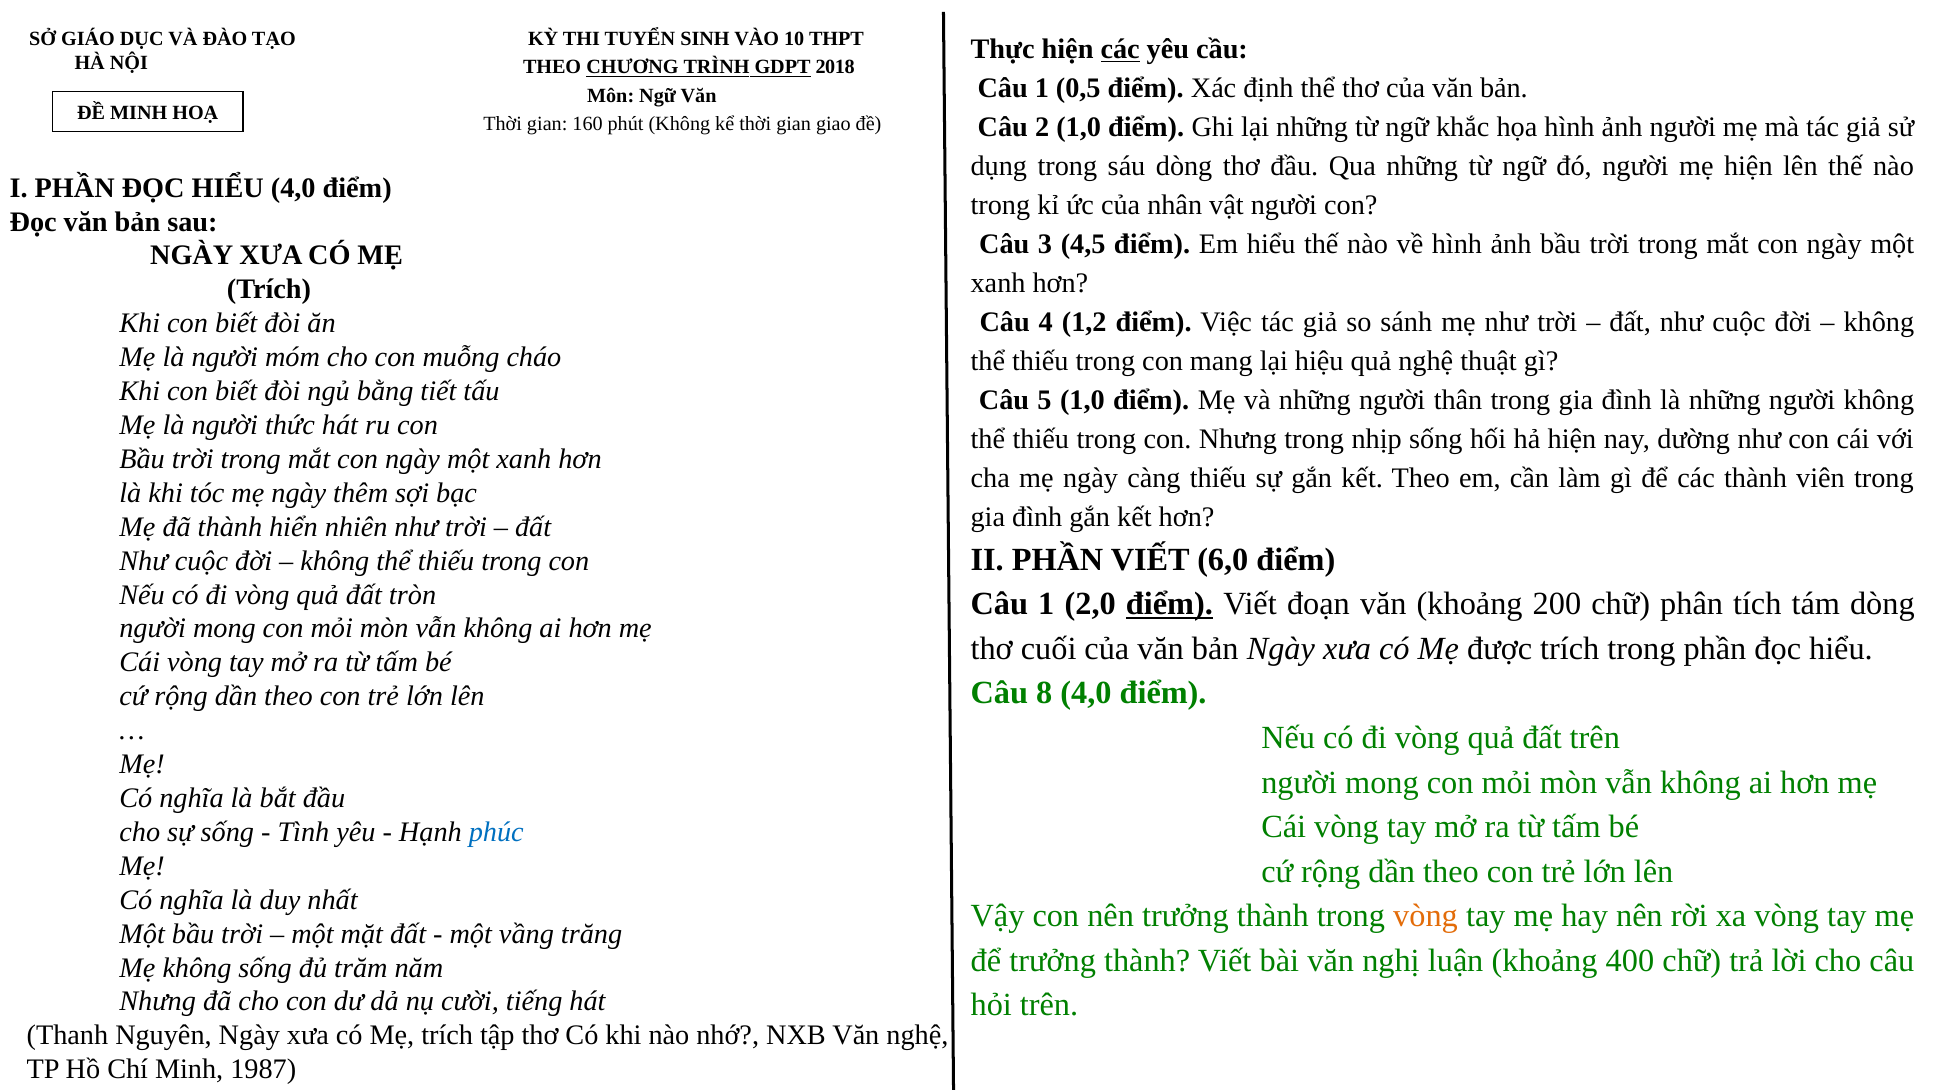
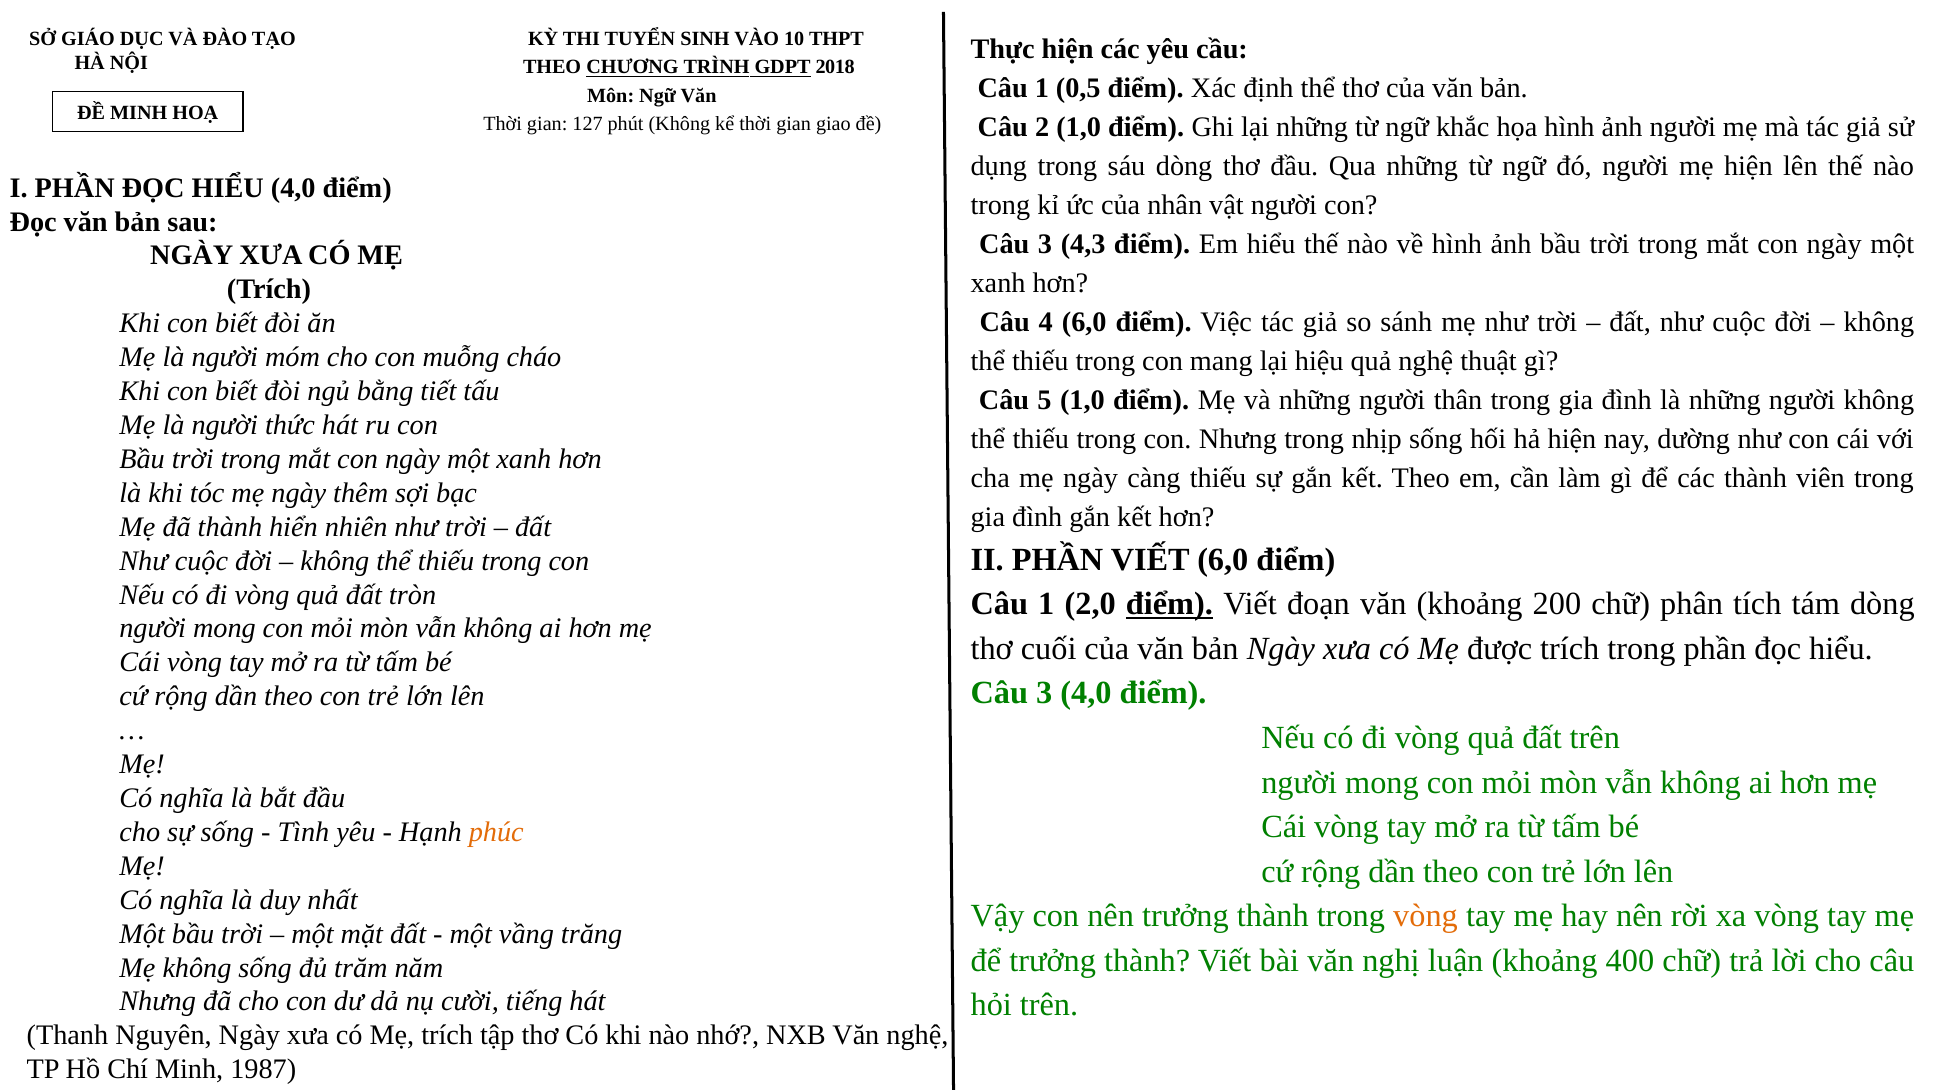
các at (1120, 49) underline: present -> none
160: 160 -> 127
4,5: 4,5 -> 4,3
4 1,2: 1,2 -> 6,0
8 at (1044, 693): 8 -> 3
phúc colour: blue -> orange
